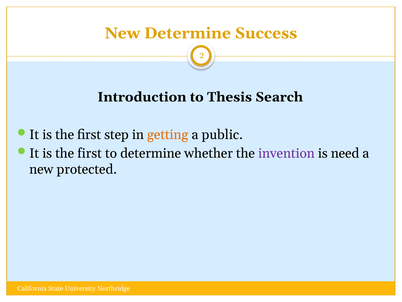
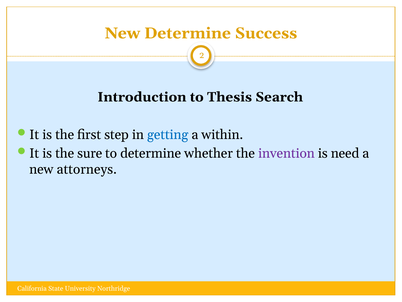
getting colour: orange -> blue
public: public -> within
first at (90, 153): first -> sure
protected: protected -> attorneys
